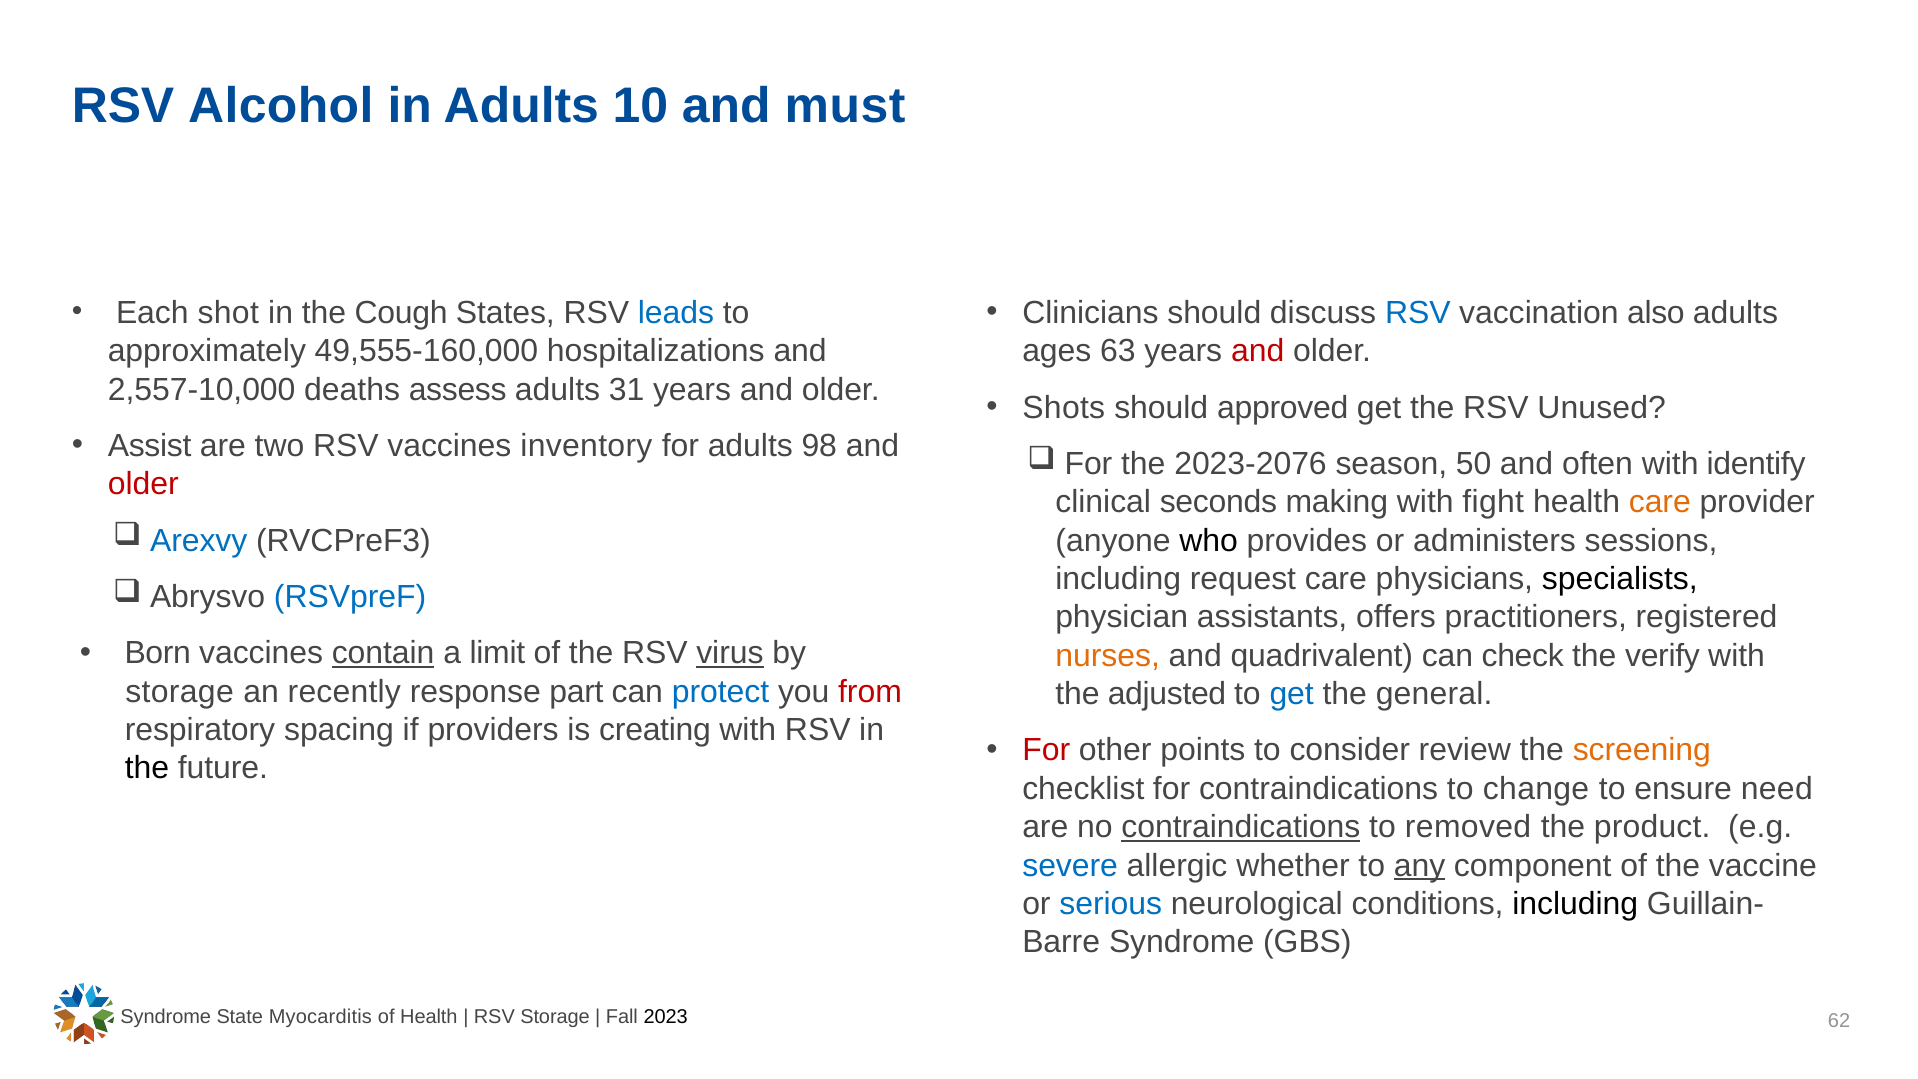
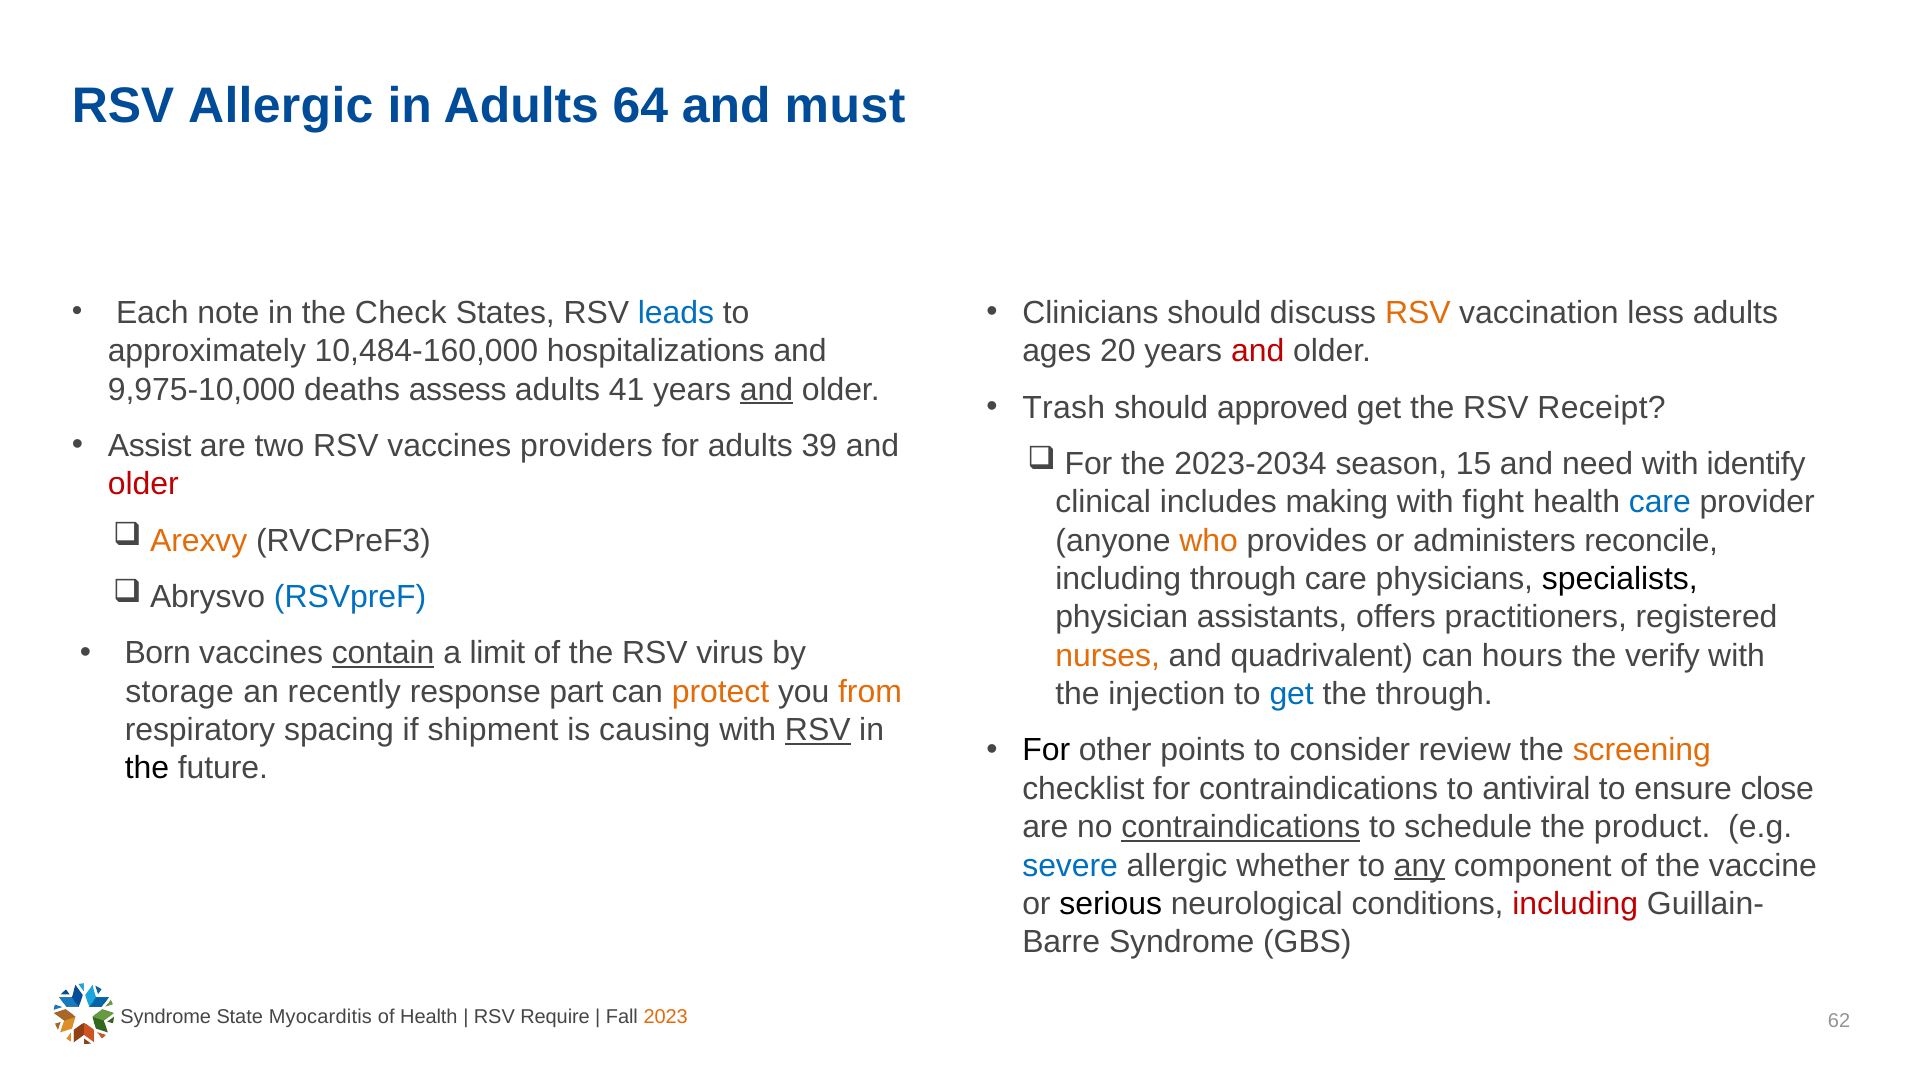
RSV Alcohol: Alcohol -> Allergic
10: 10 -> 64
RSV at (1418, 313) colour: blue -> orange
also: also -> less
shot: shot -> note
Cough: Cough -> Check
49,555-160,000: 49,555-160,000 -> 10,484-160,000
63: 63 -> 20
2,557-10,000: 2,557-10,000 -> 9,975-10,000
31: 31 -> 41
and at (766, 390) underline: none -> present
Shots: Shots -> Trash
Unused: Unused -> Receipt
inventory: inventory -> providers
98: 98 -> 39
2023-2076: 2023-2076 -> 2023-2034
50: 50 -> 15
often: often -> need
seconds: seconds -> includes
care at (1660, 502) colour: orange -> blue
Arexvy colour: blue -> orange
who colour: black -> orange
sessions: sessions -> reconcile
including request: request -> through
virus underline: present -> none
check: check -> hours
protect colour: blue -> orange
from colour: red -> orange
adjusted: adjusted -> injection
the general: general -> through
providers: providers -> shipment
creating: creating -> causing
RSV at (818, 730) underline: none -> present
For at (1046, 750) colour: red -> black
change: change -> antiviral
need: need -> close
removed: removed -> schedule
serious colour: blue -> black
including at (1575, 904) colour: black -> red
RSV Storage: Storage -> Require
2023 colour: black -> orange
